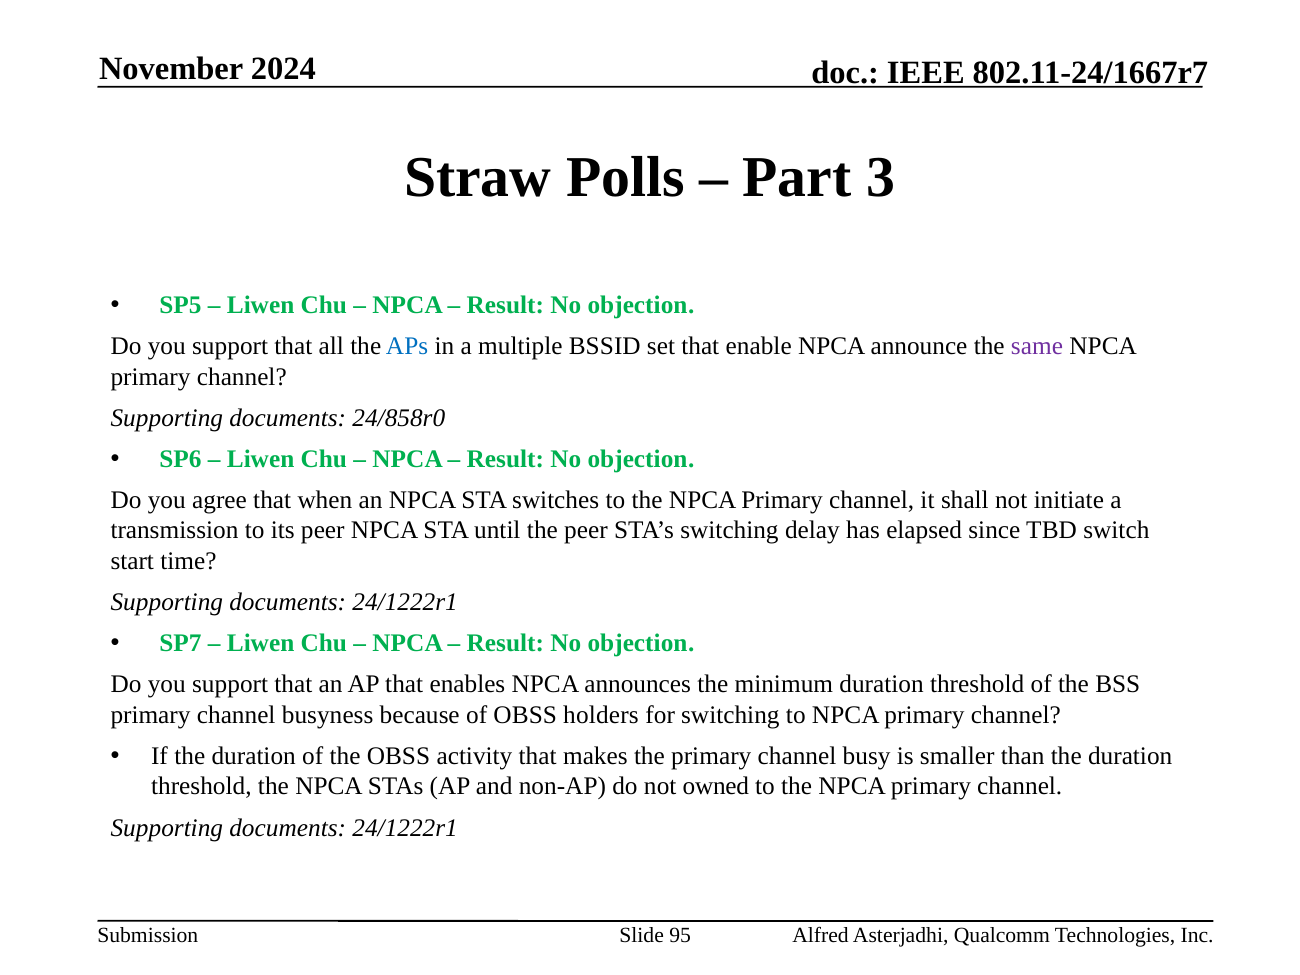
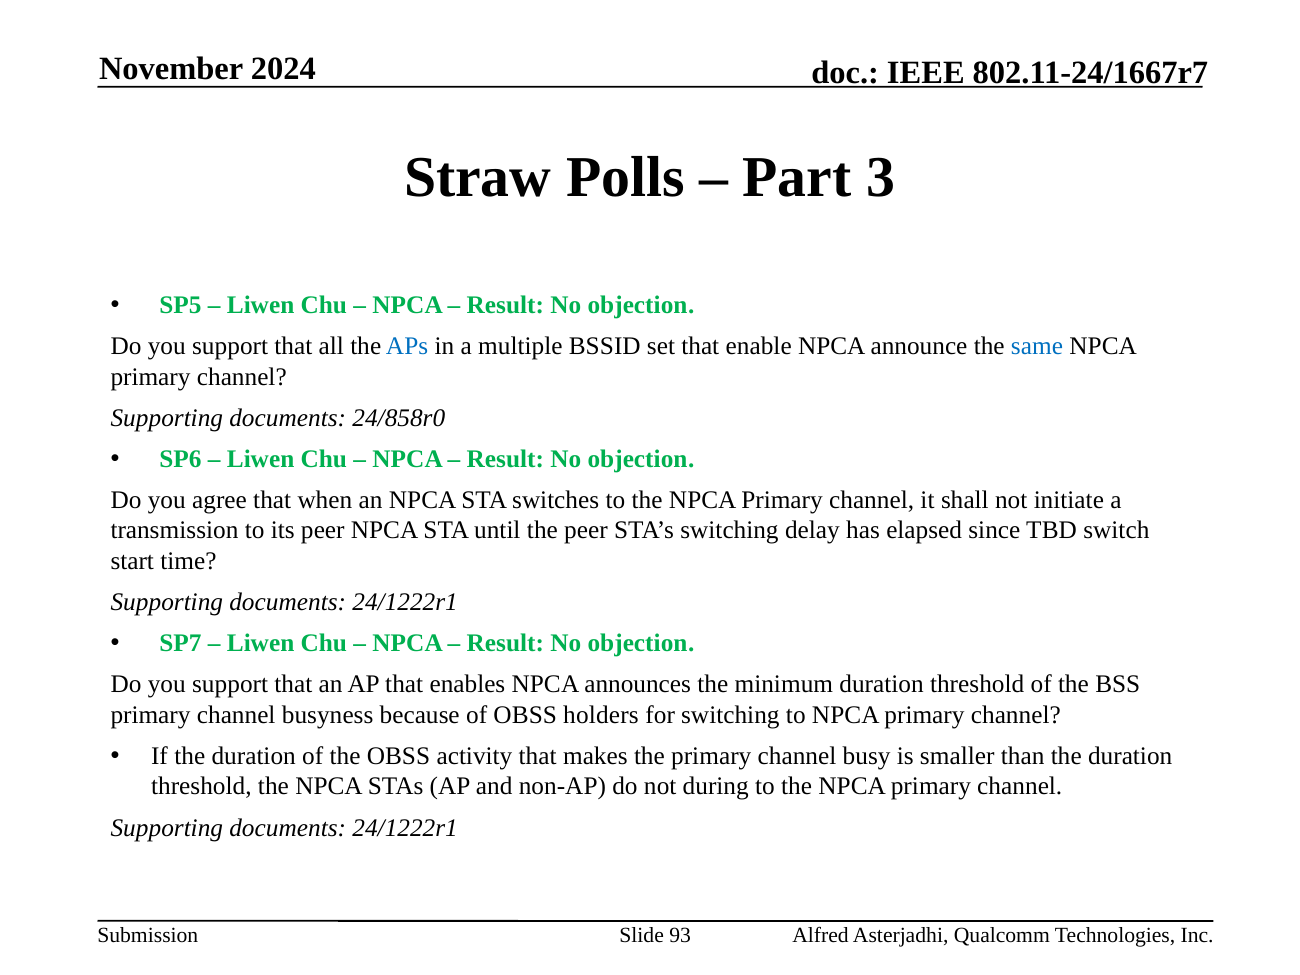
same colour: purple -> blue
owned: owned -> during
95: 95 -> 93
